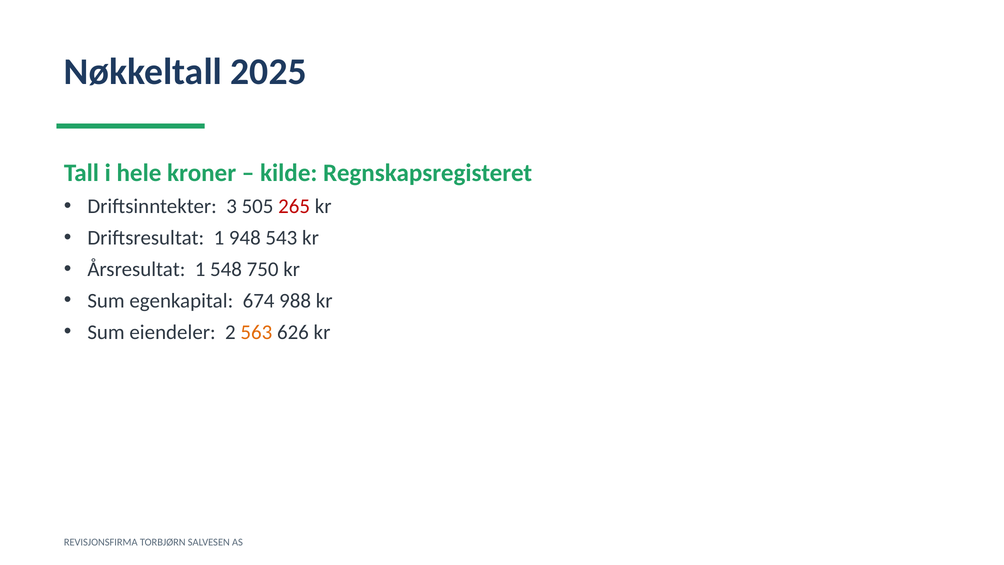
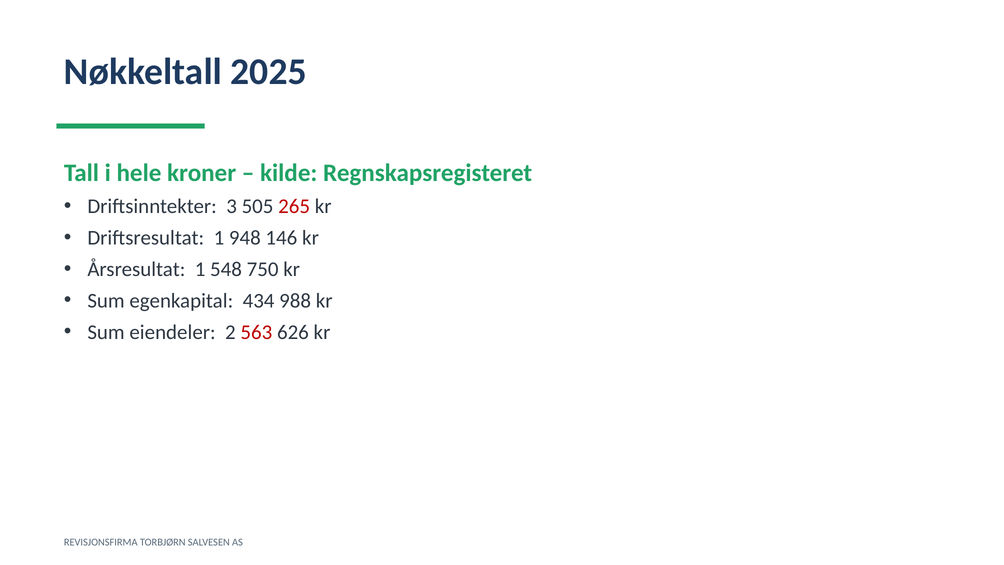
543: 543 -> 146
674: 674 -> 434
563 colour: orange -> red
